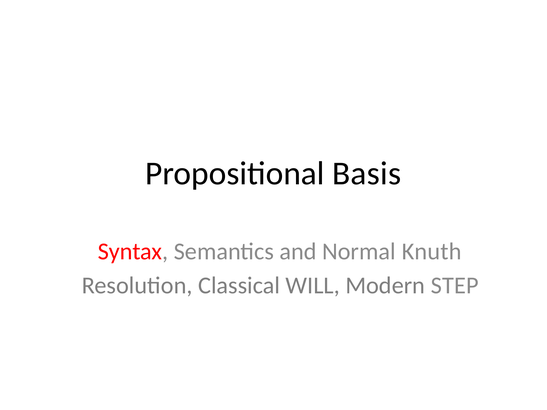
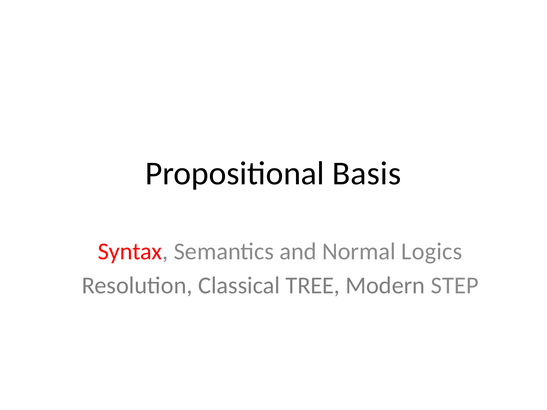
Knuth: Knuth -> Logics
WILL: WILL -> TREE
